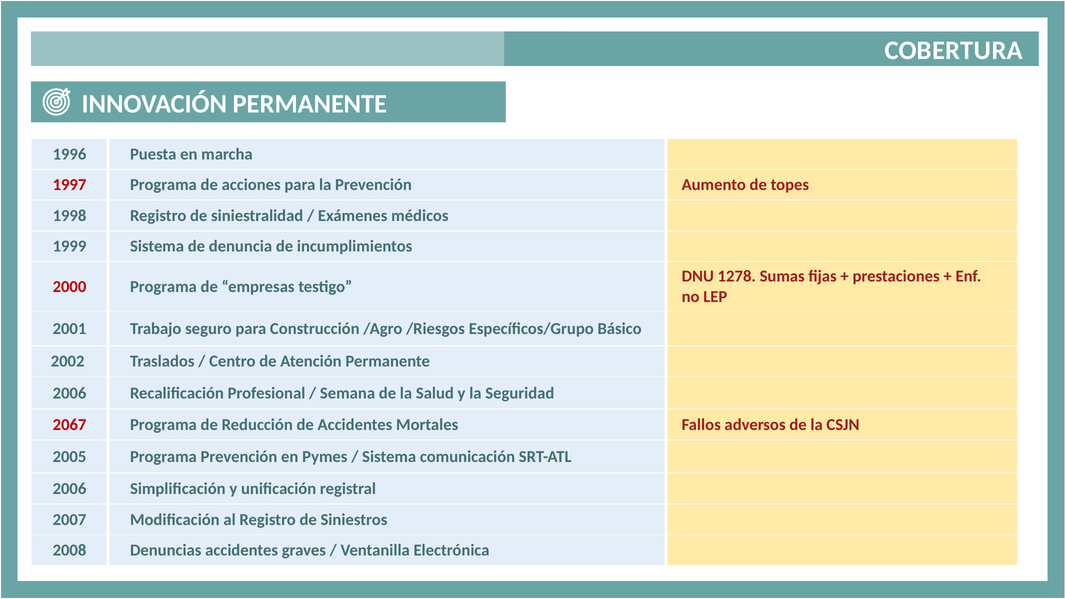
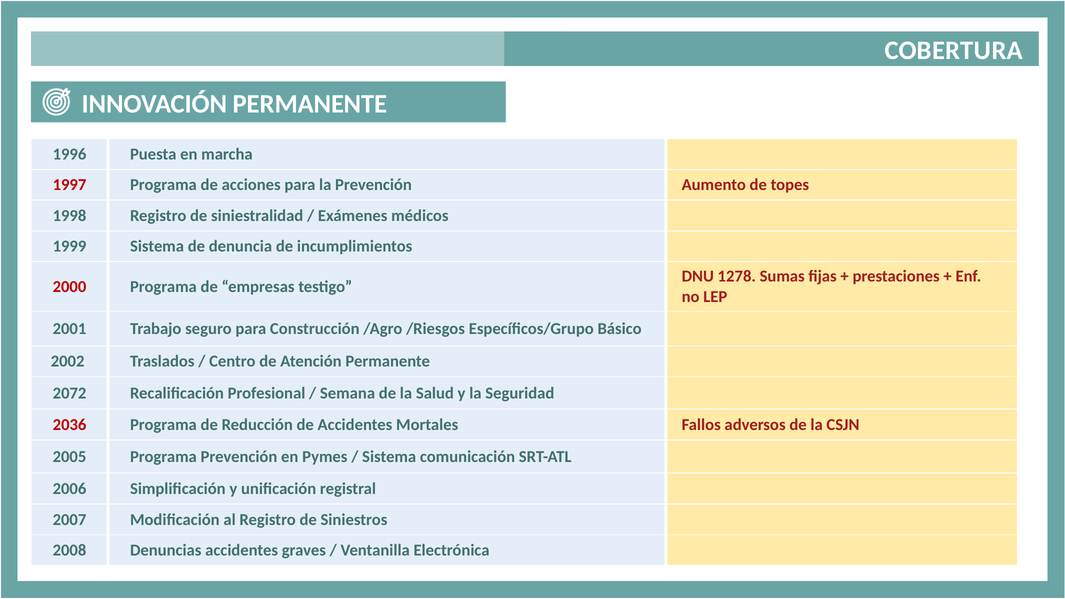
2006 at (70, 393): 2006 -> 2072
2067: 2067 -> 2036
